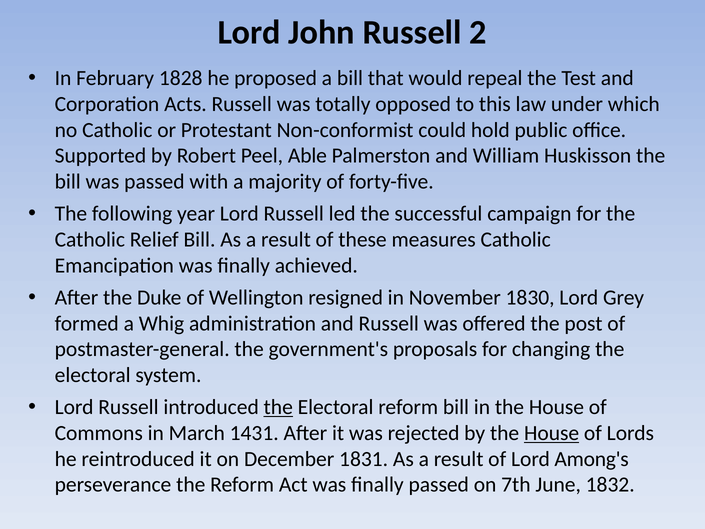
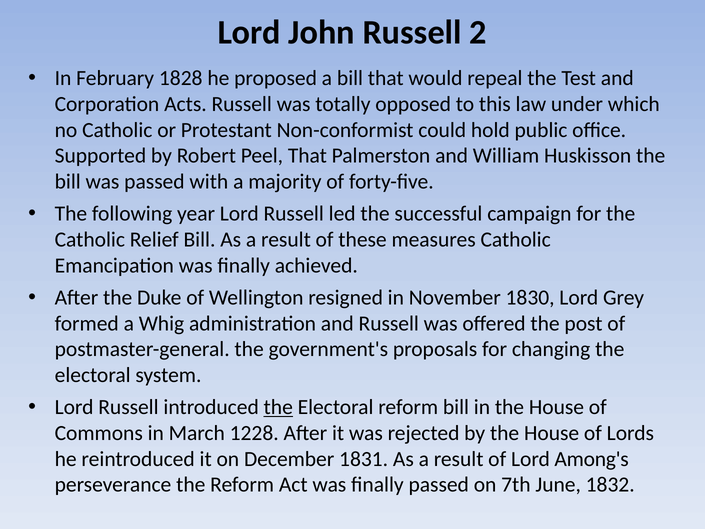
Peel Able: Able -> That
1431: 1431 -> 1228
House at (552, 433) underline: present -> none
